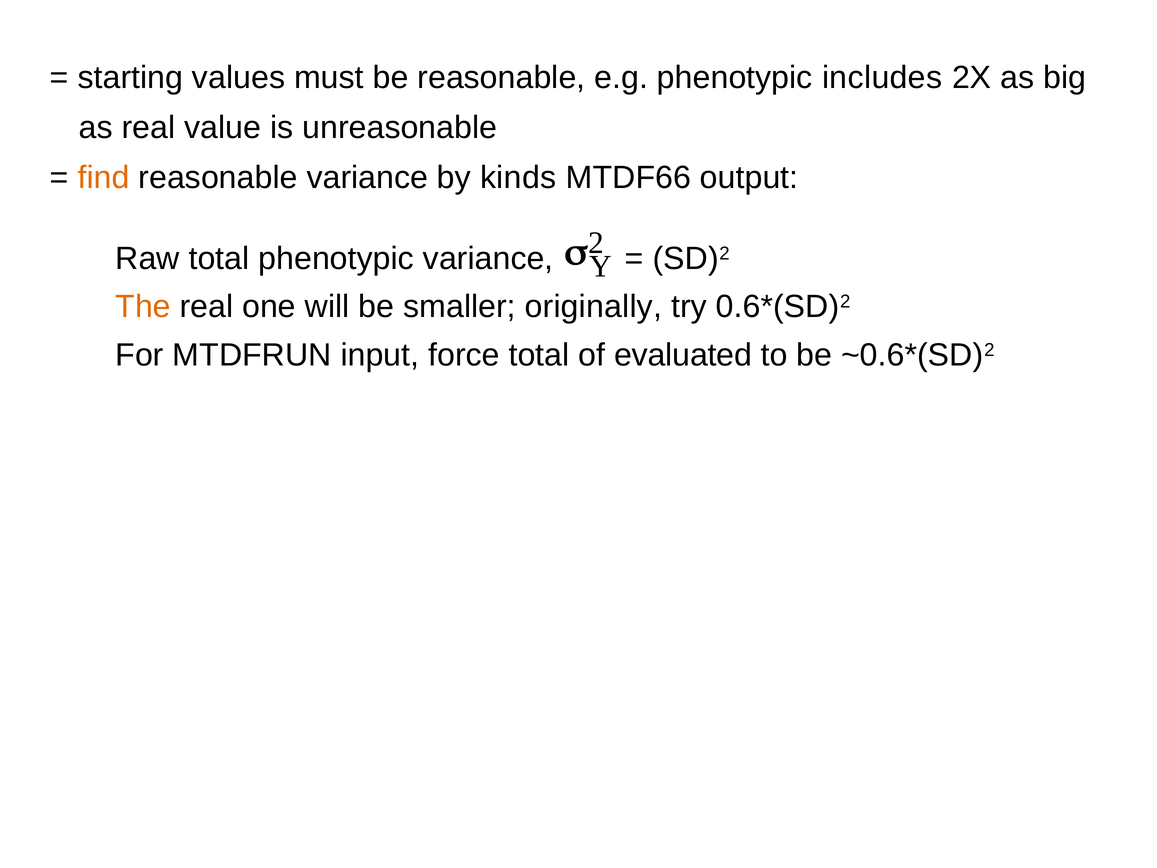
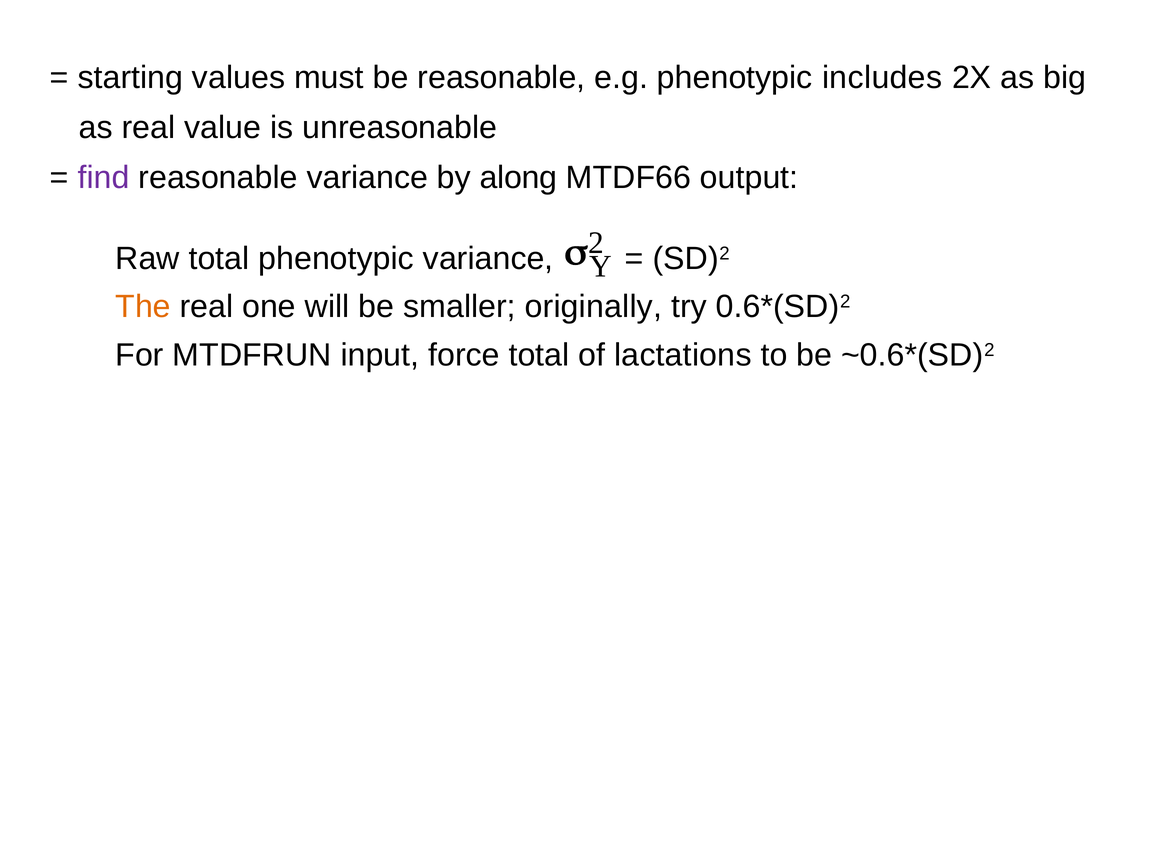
find colour: orange -> purple
kinds: kinds -> along
evaluated: evaluated -> lactations
